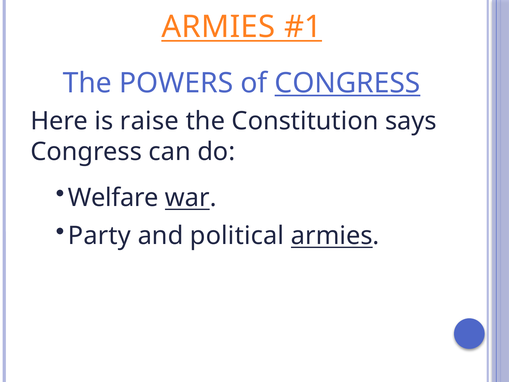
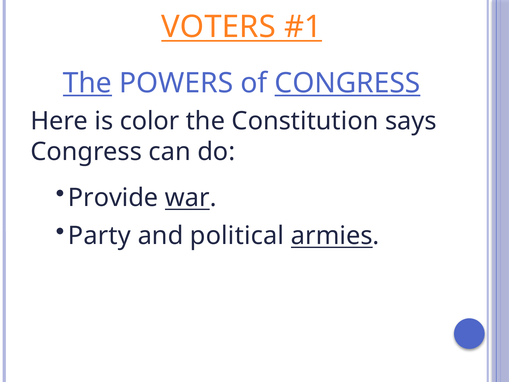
ARMIES at (218, 27): ARMIES -> VOTERS
The at (87, 83) underline: none -> present
raise: raise -> color
Welfare: Welfare -> Provide
